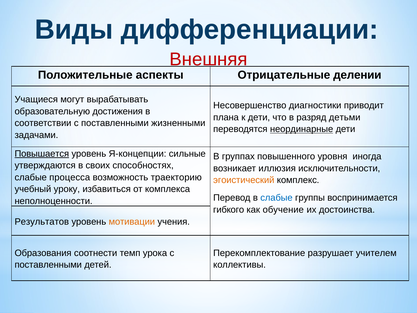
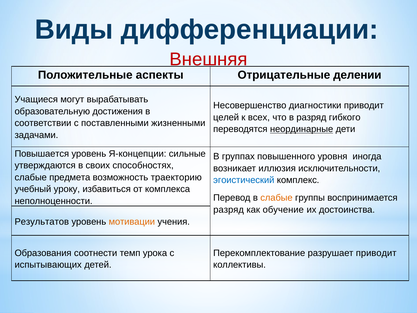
плана: плана -> целей
к дети: дети -> всех
детьми: детьми -> гибкого
Повышается underline: present -> none
процесса: процесса -> предмета
эгоистический colour: orange -> blue
слабые at (276, 198) colour: blue -> orange
гибкого at (229, 210): гибкого -> разряд
разрушает учителем: учителем -> приводит
поставленными at (48, 265): поставленными -> испытывающих
